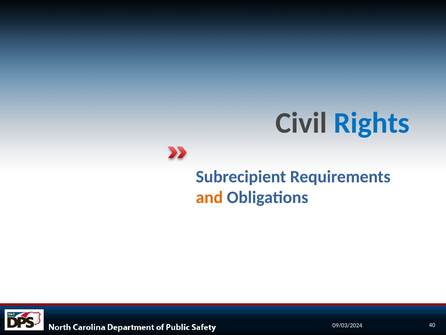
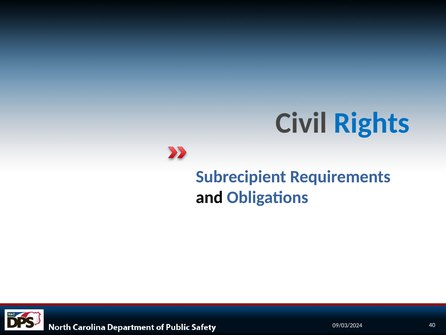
and colour: orange -> black
